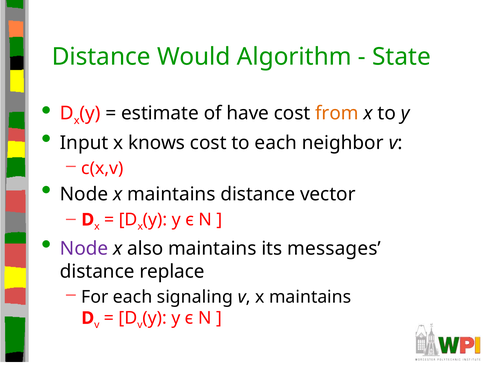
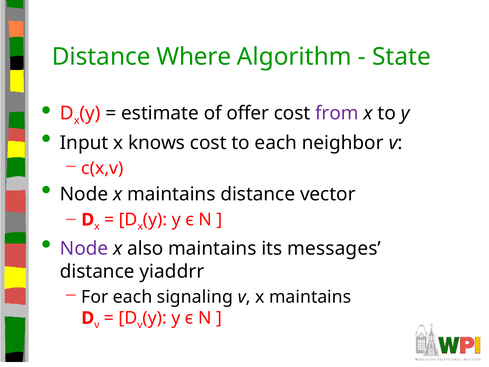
Would: Would -> Where
have: have -> offer
from colour: orange -> purple
replace: replace -> yiaddrr
